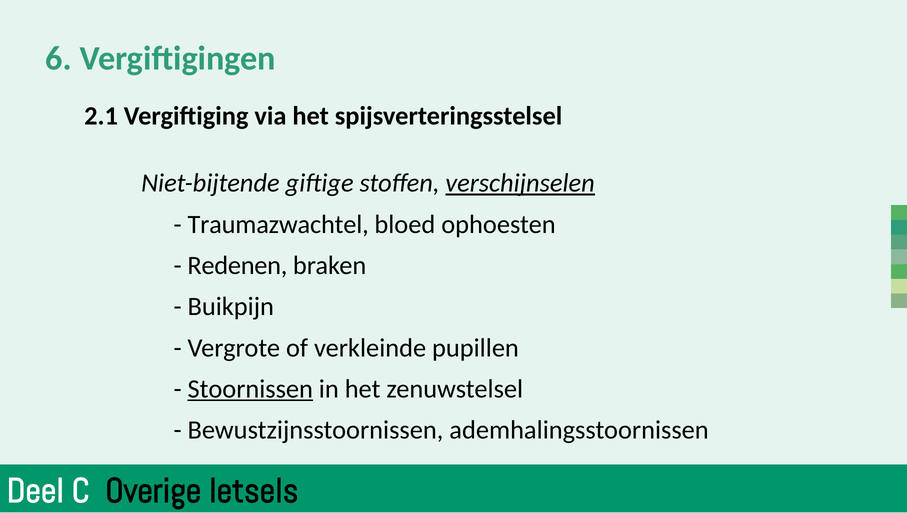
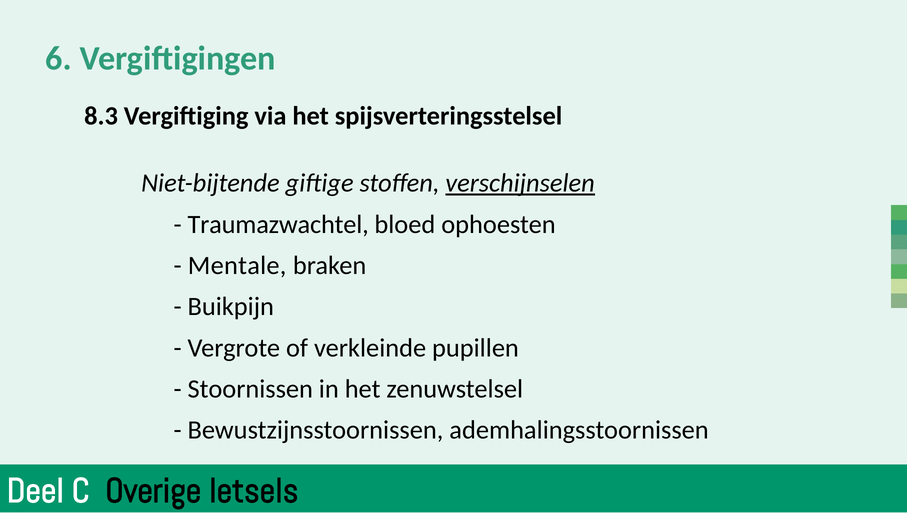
2.1: 2.1 -> 8.3
Redenen: Redenen -> Mentale
Stoornissen underline: present -> none
